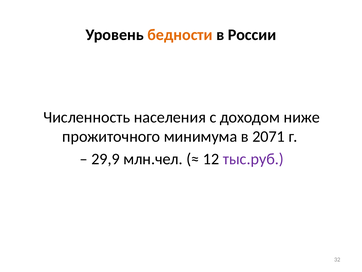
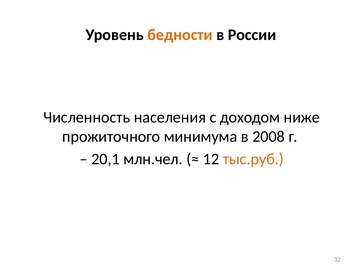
2071: 2071 -> 2008
29,9: 29,9 -> 20,1
тыс.руб colour: purple -> orange
